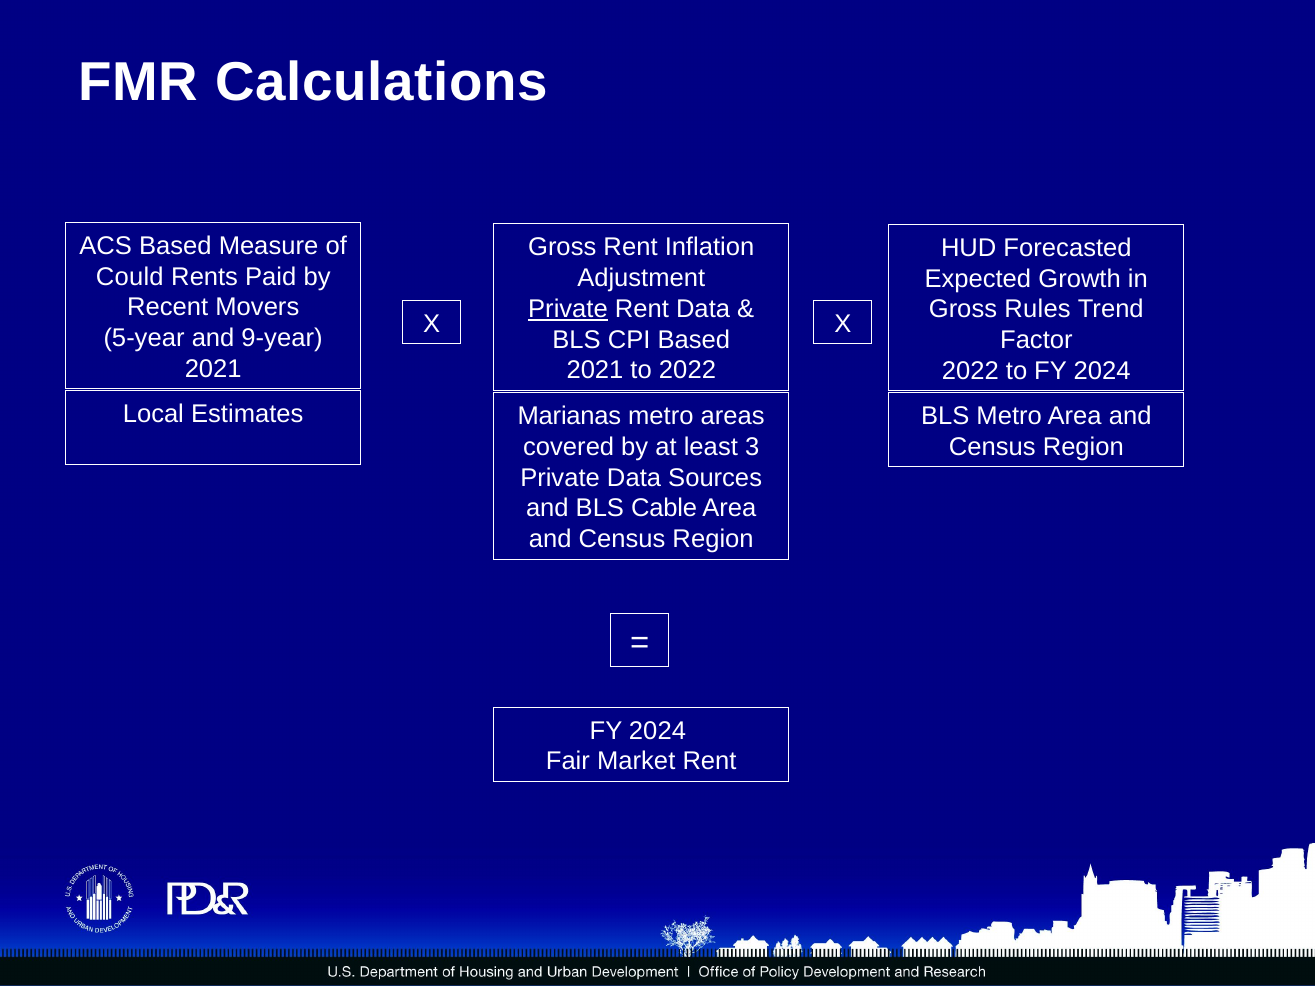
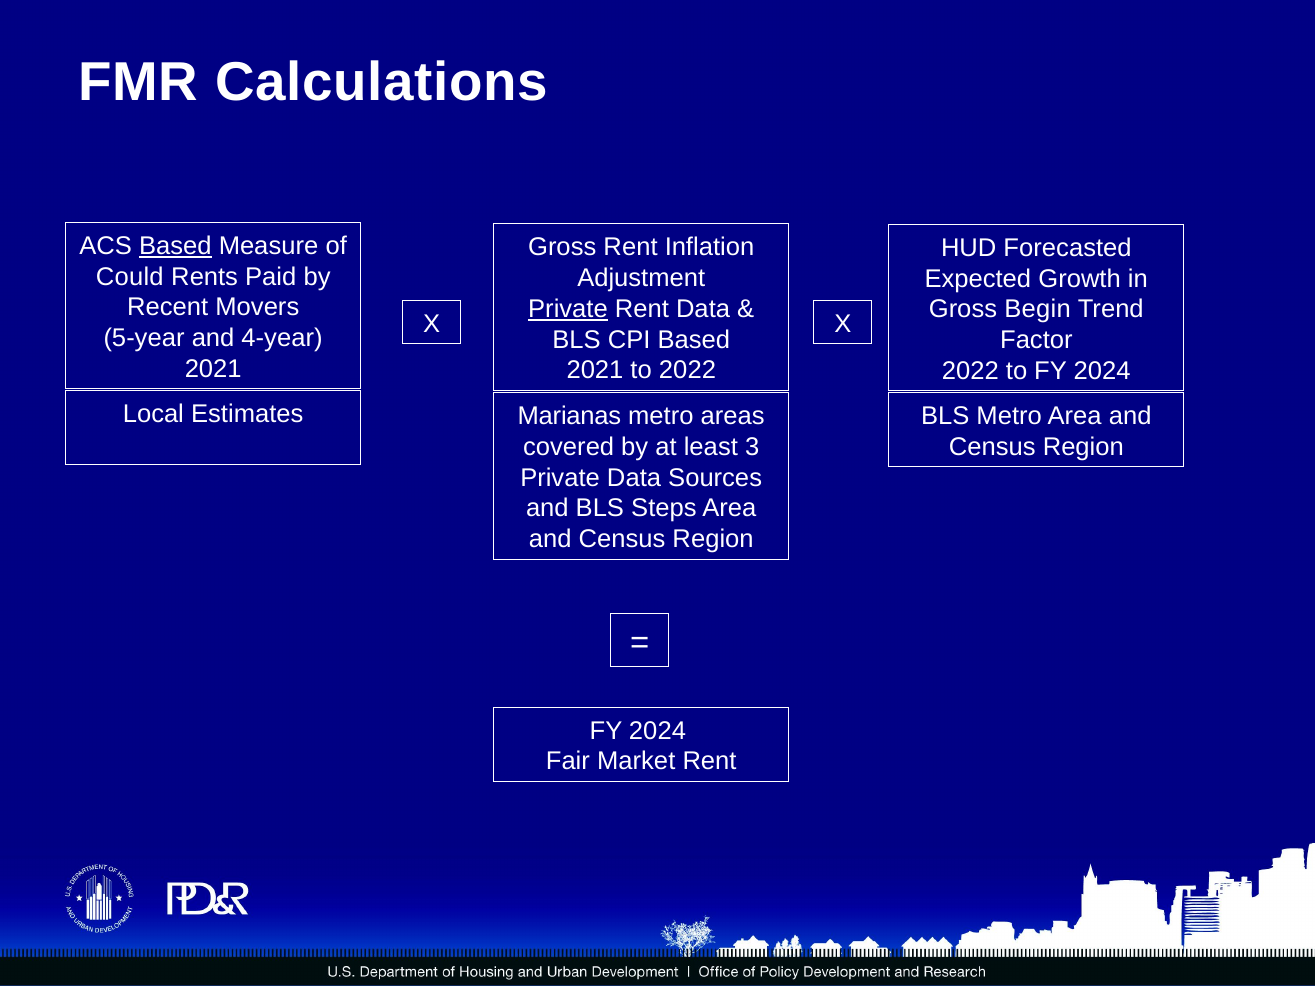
Based at (175, 246) underline: none -> present
Rules: Rules -> Begin
9-year: 9-year -> 4-year
Cable: Cable -> Steps
